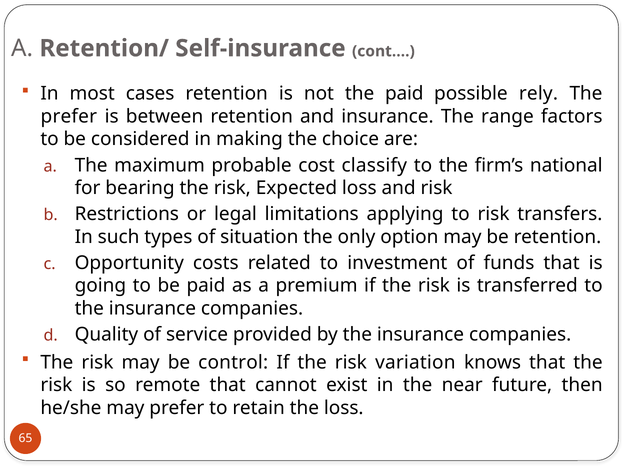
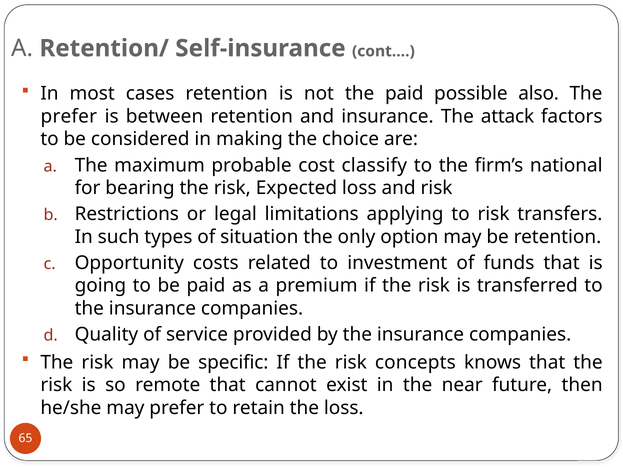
rely: rely -> also
range: range -> attack
control: control -> specific
variation: variation -> concepts
